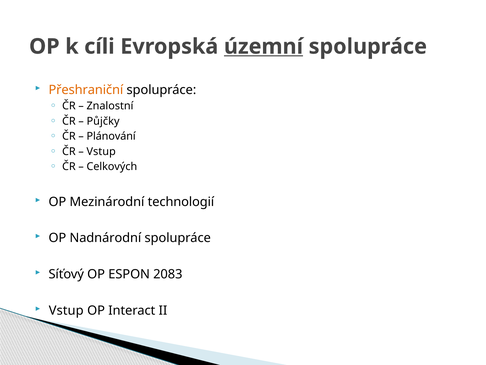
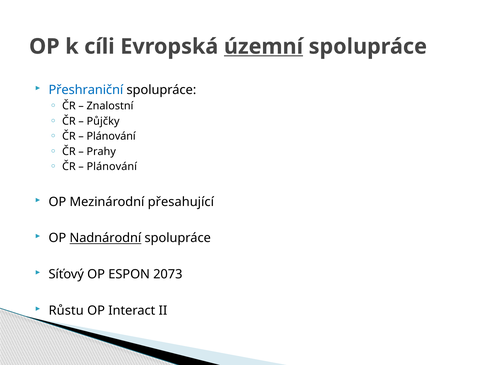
Přeshraniční colour: orange -> blue
Vstup at (101, 151): Vstup -> Prahy
Celkových at (112, 166): Celkových -> Plánování
technologií: technologií -> přesahující
Nadnárodní underline: none -> present
2083: 2083 -> 2073
Vstup at (66, 310): Vstup -> Růstu
